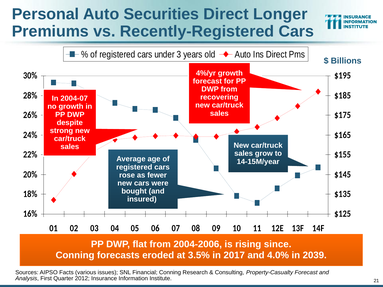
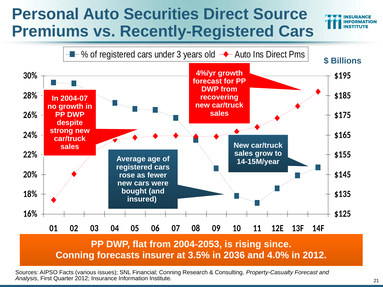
Longer: Longer -> Source
2004-2006: 2004-2006 -> 2004-2053
eroded: eroded -> insurer
2017: 2017 -> 2036
in 2039: 2039 -> 2012
